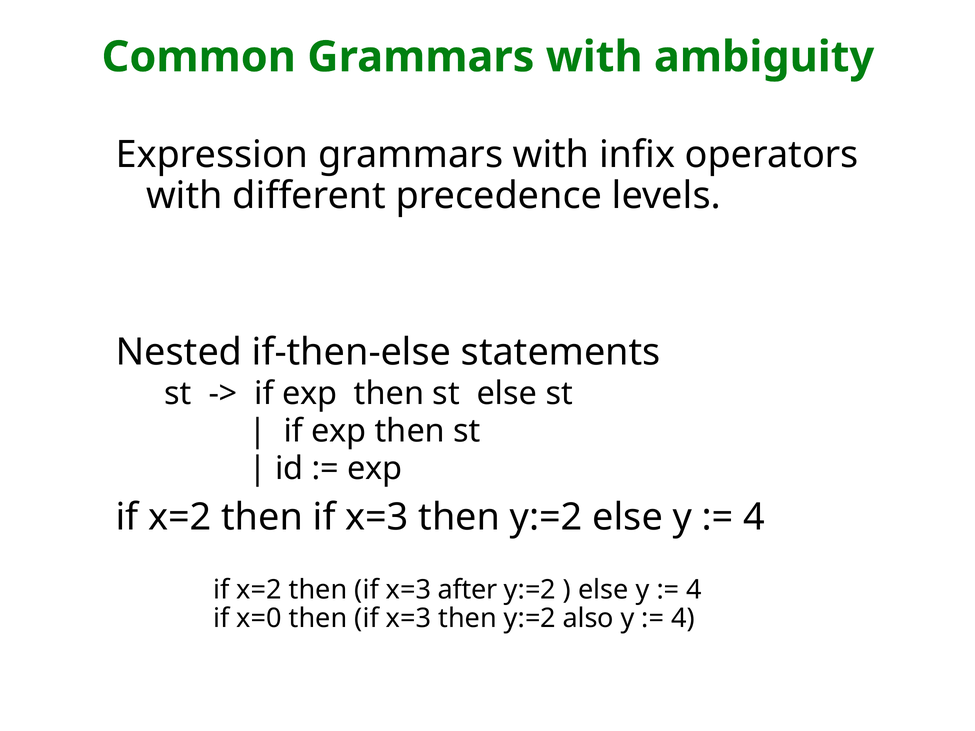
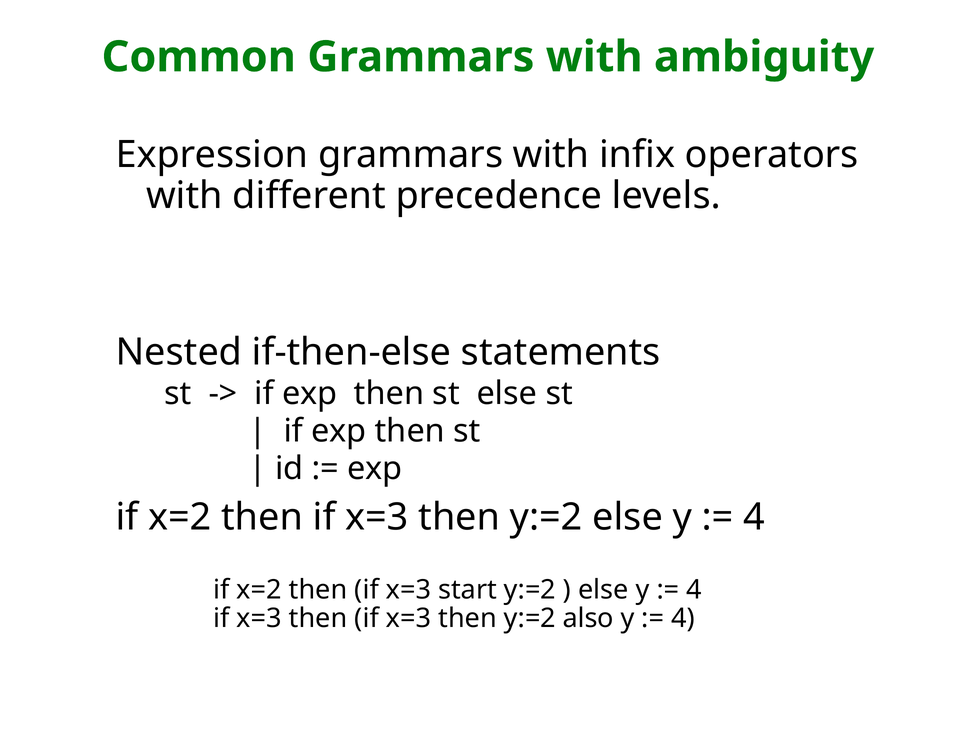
after: after -> start
x=0 at (259, 619): x=0 -> x=3
